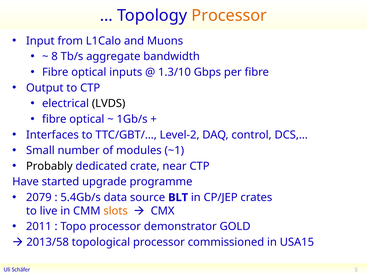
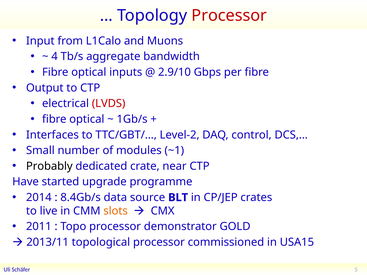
Processor at (229, 15) colour: orange -> red
8: 8 -> 4
1.3/10: 1.3/10 -> 2.9/10
LVDS colour: black -> red
2079: 2079 -> 2014
5.4Gb/s: 5.4Gb/s -> 8.4Gb/s
2013/58: 2013/58 -> 2013/11
